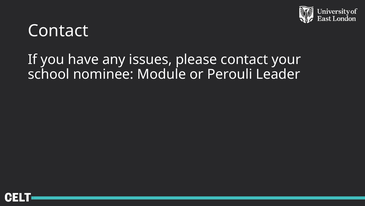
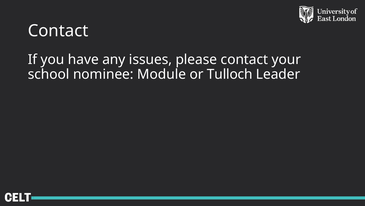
Perouli: Perouli -> Tulloch
